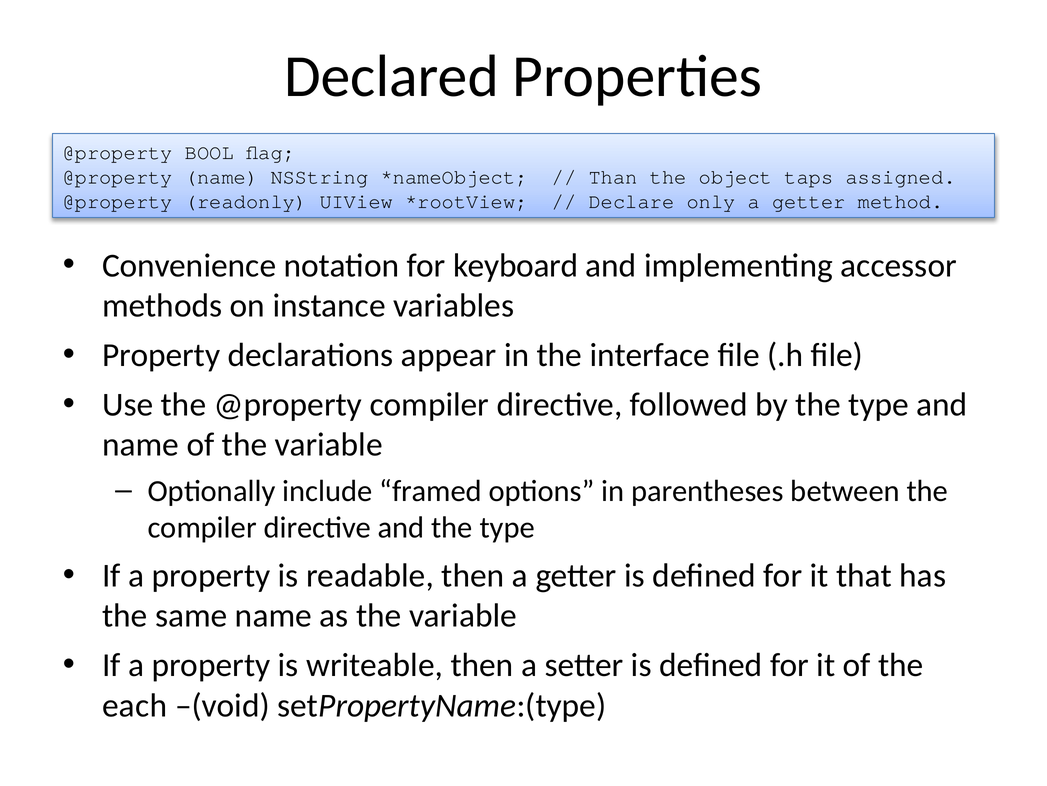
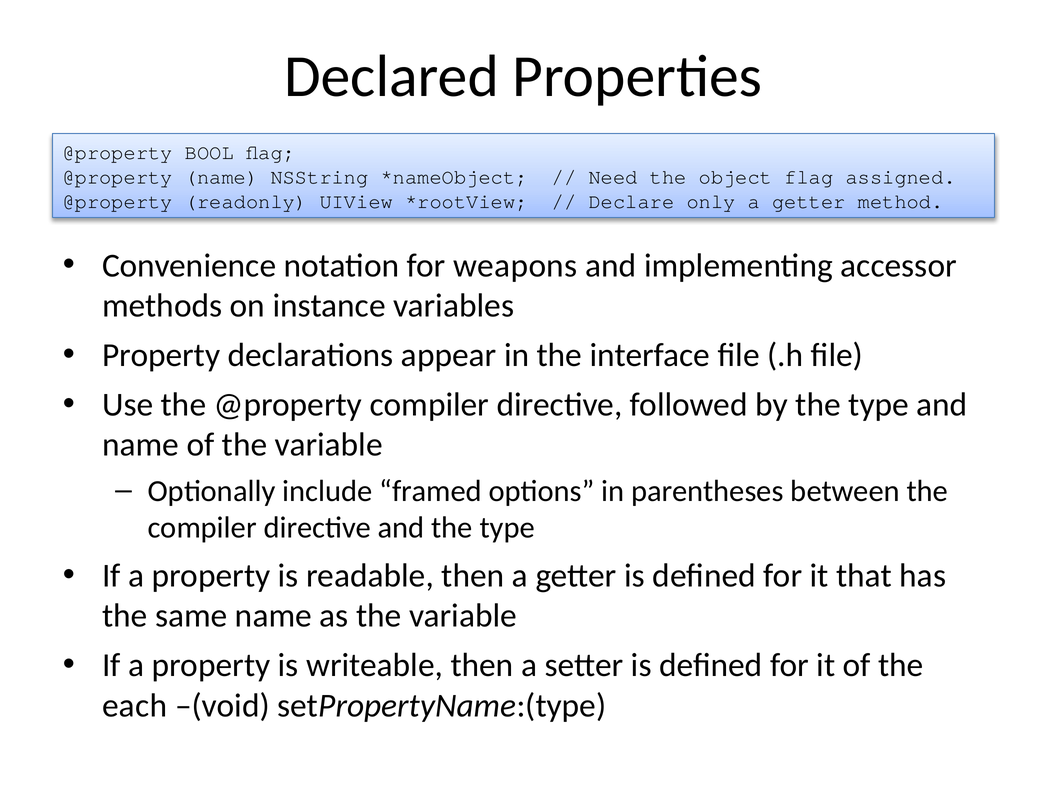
Than: Than -> Need
object taps: taps -> flag
keyboard: keyboard -> weapons
